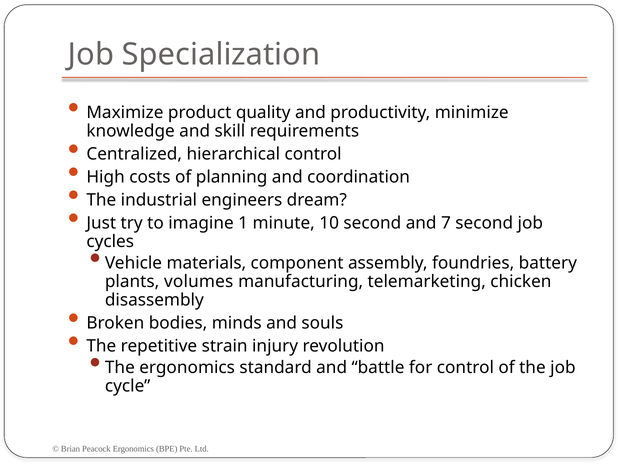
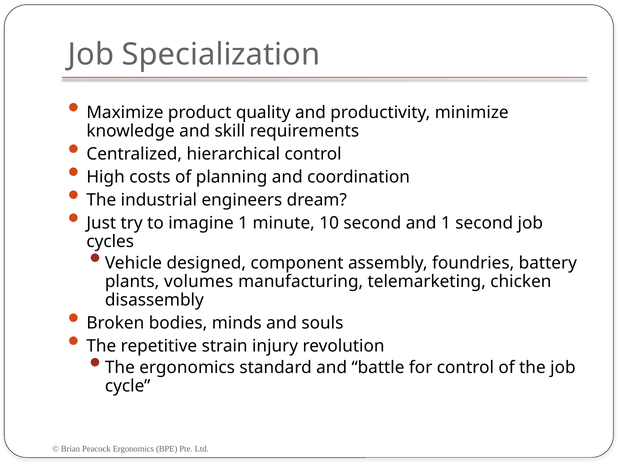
and 7: 7 -> 1
materials: materials -> designed
